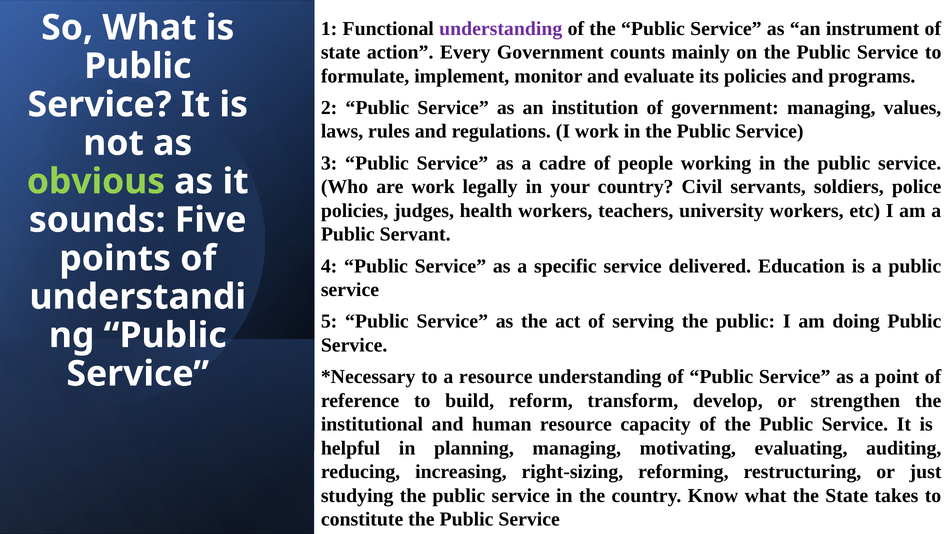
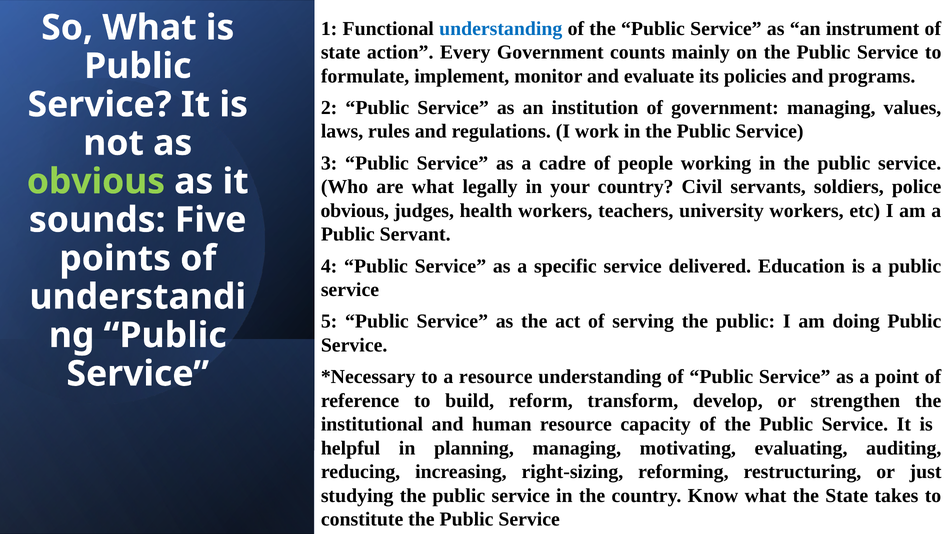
understanding at (501, 29) colour: purple -> blue
are work: work -> what
policies at (355, 211): policies -> obvious
